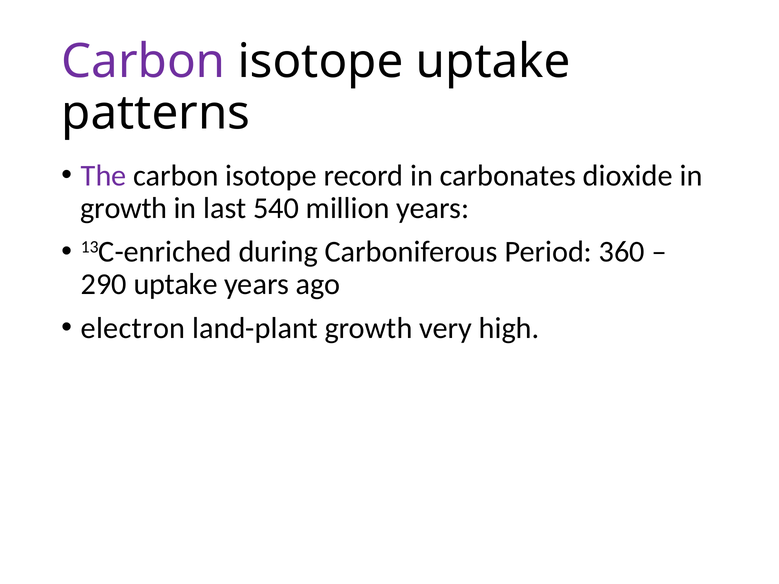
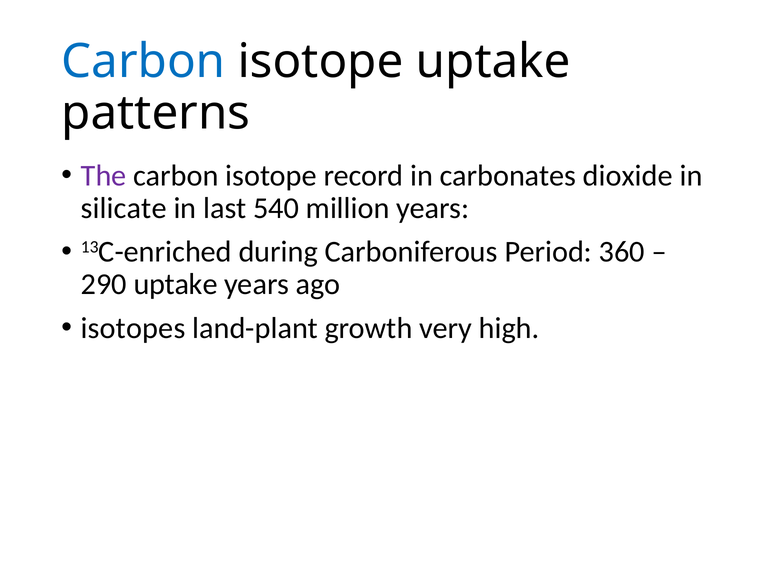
Carbon at (143, 62) colour: purple -> blue
growth at (124, 208): growth -> silicate
electron: electron -> isotopes
